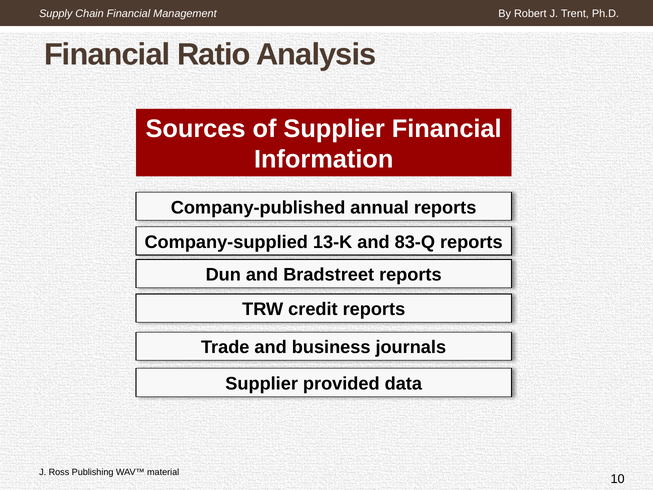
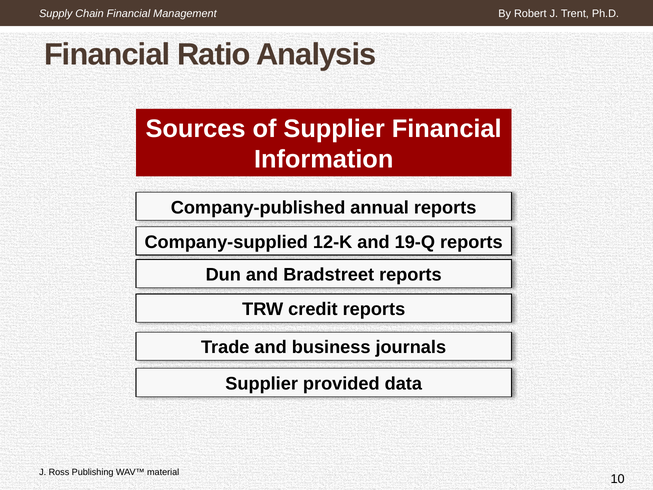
13-K: 13-K -> 12-K
83-Q: 83-Q -> 19-Q
